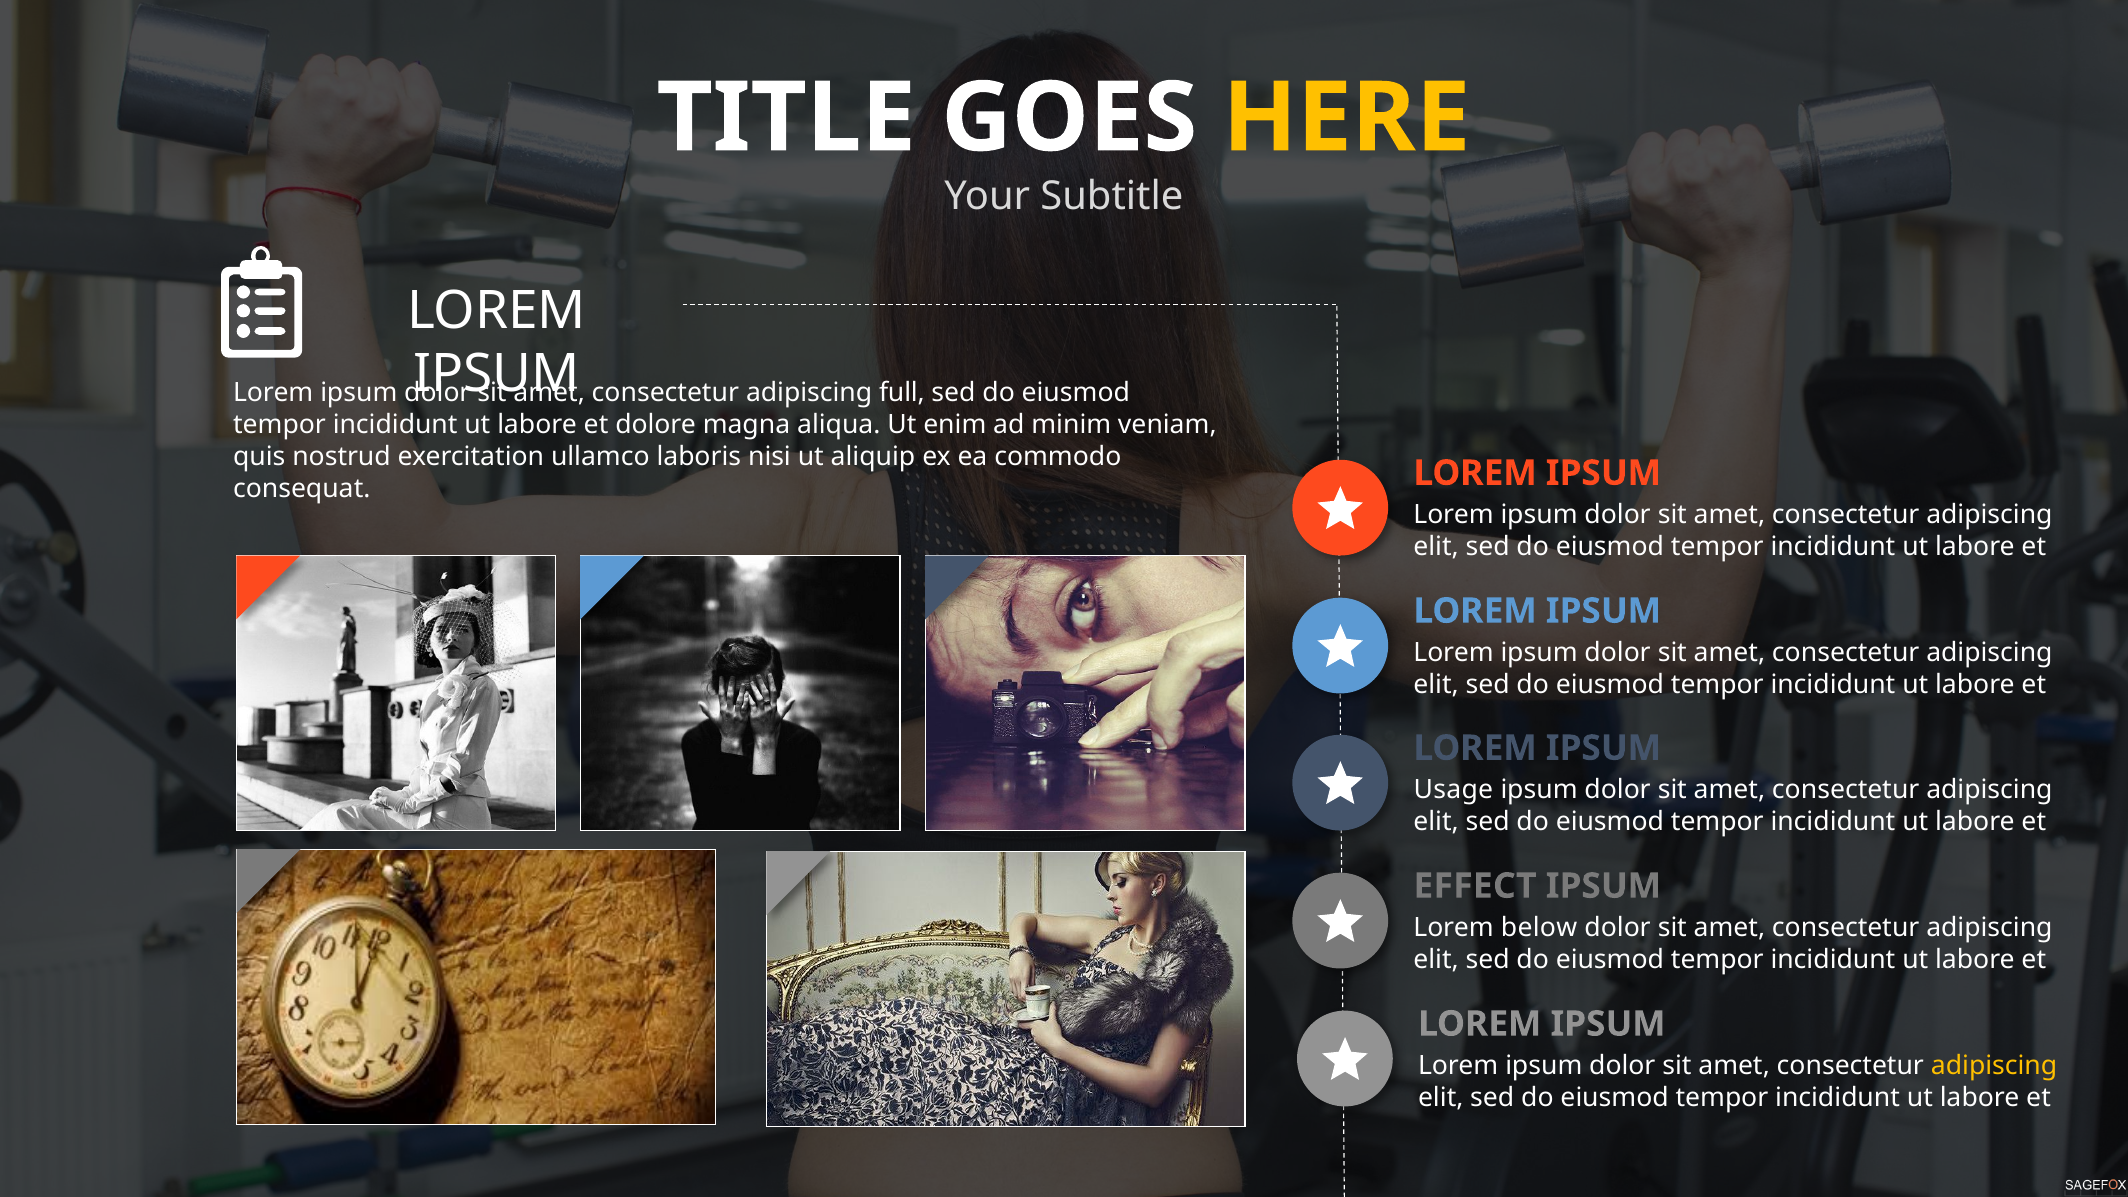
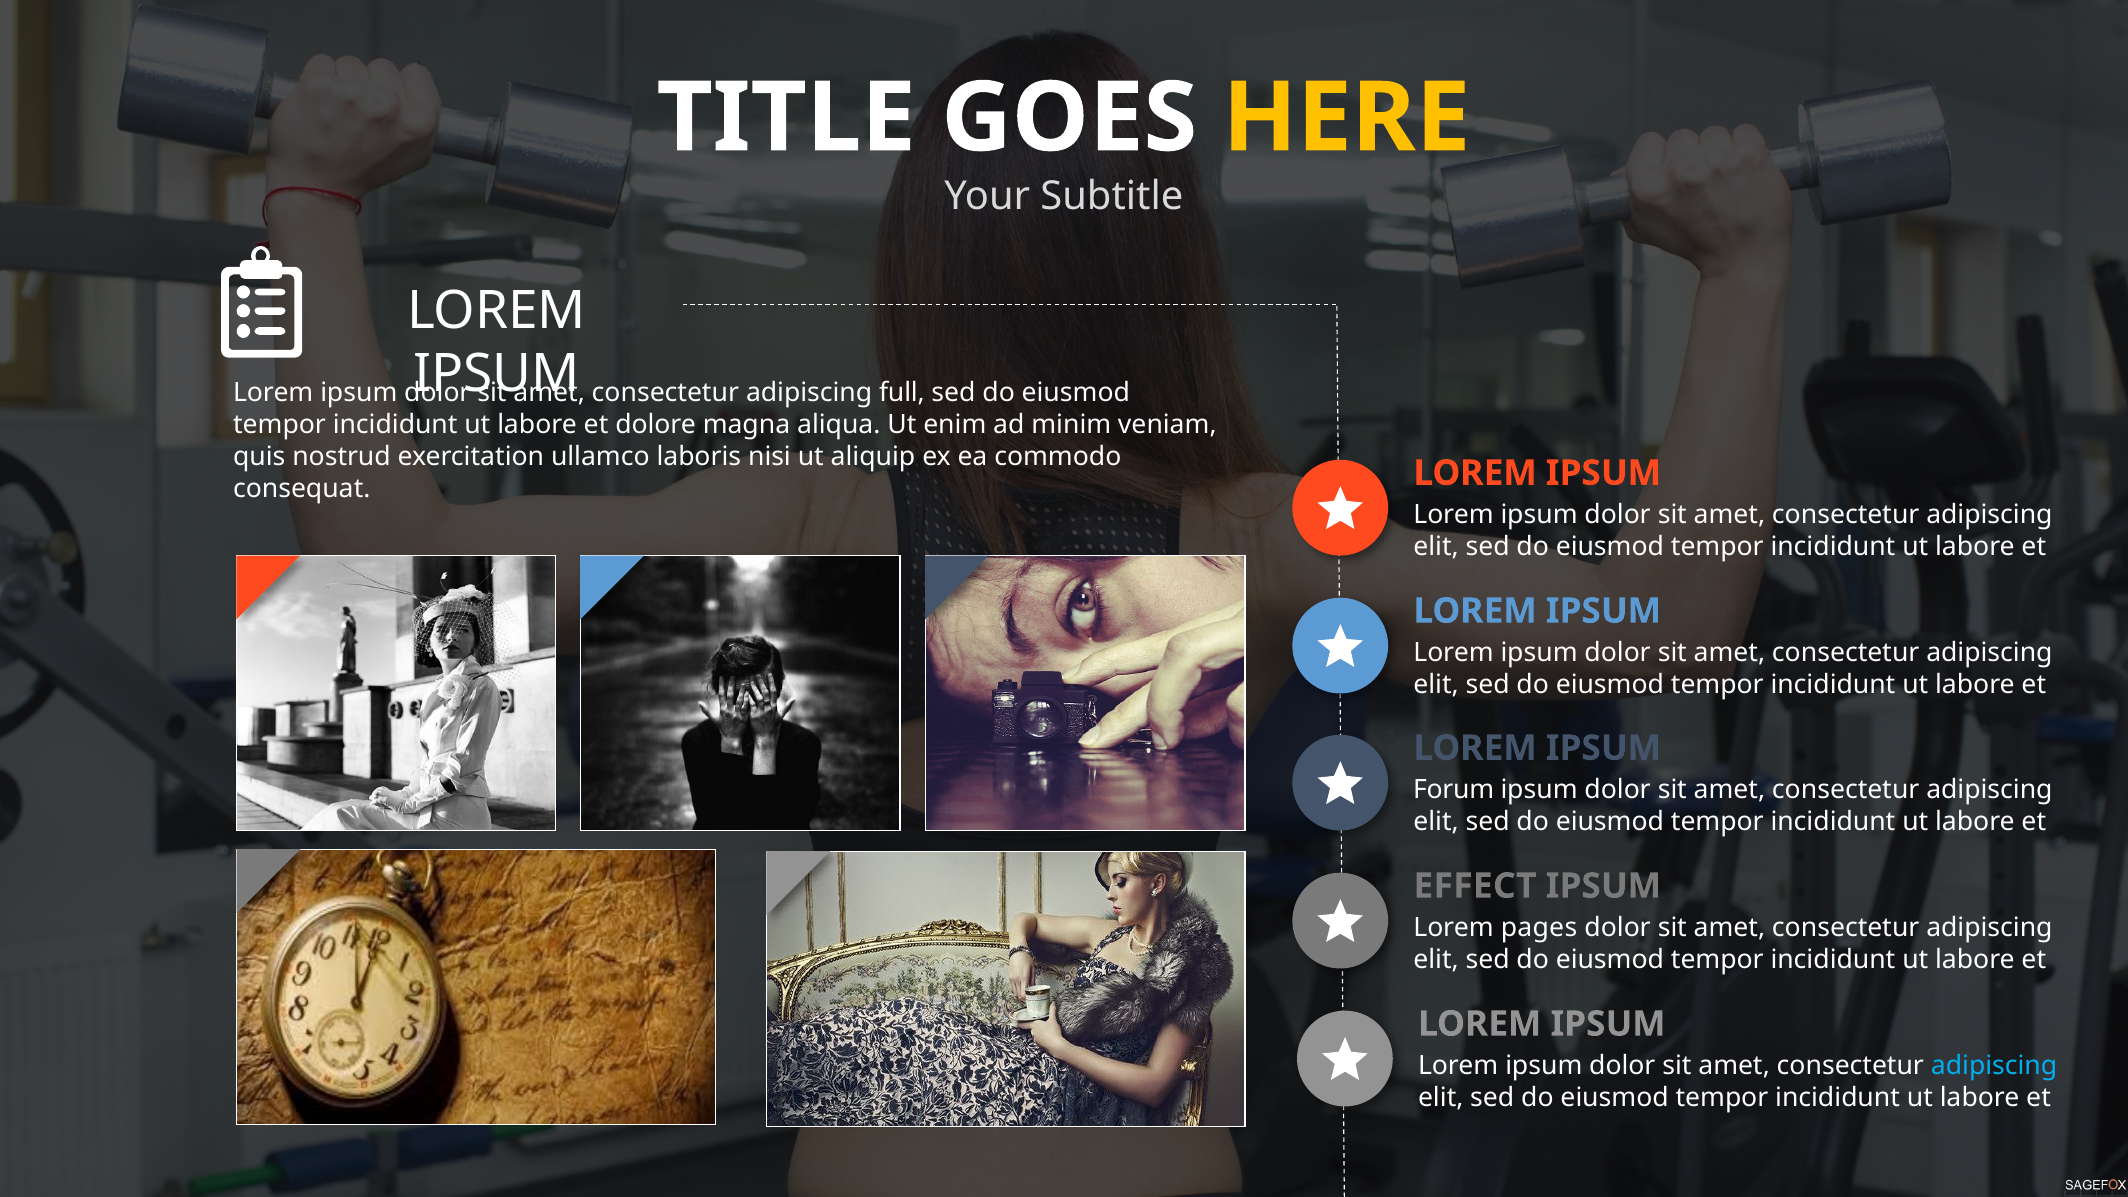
Usage: Usage -> Forum
below: below -> pages
adipiscing at (1994, 1066) colour: yellow -> light blue
